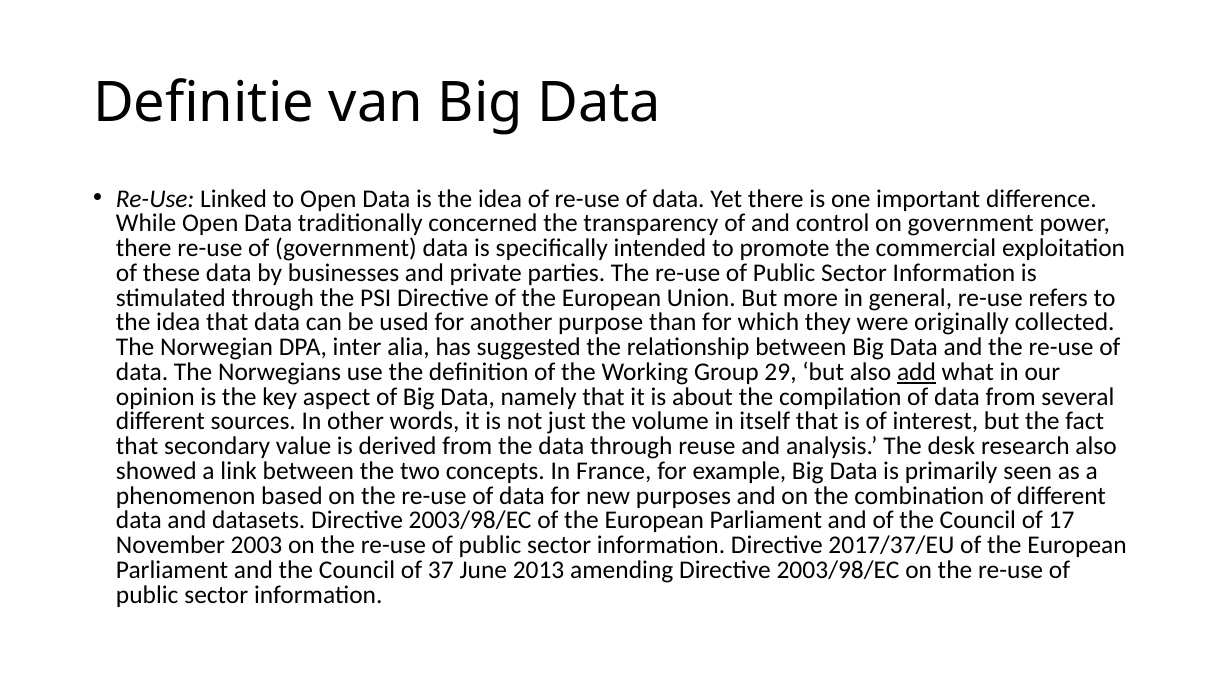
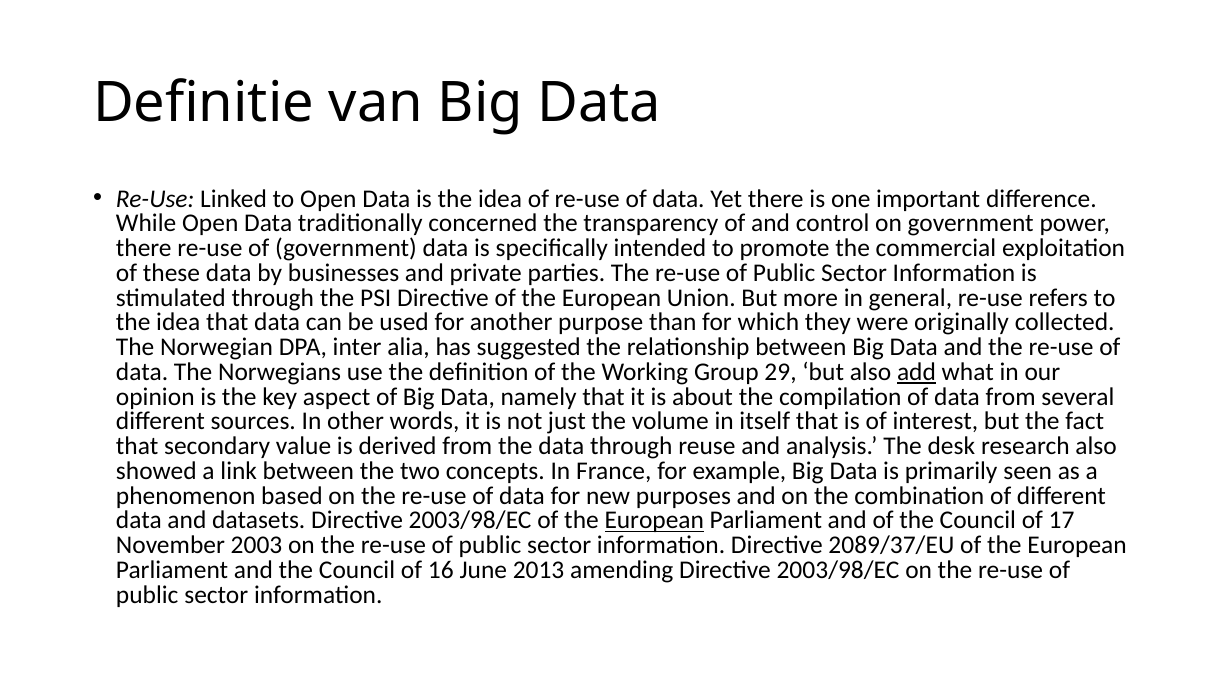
European at (654, 520) underline: none -> present
2017/37/EU: 2017/37/EU -> 2089/37/EU
37: 37 -> 16
